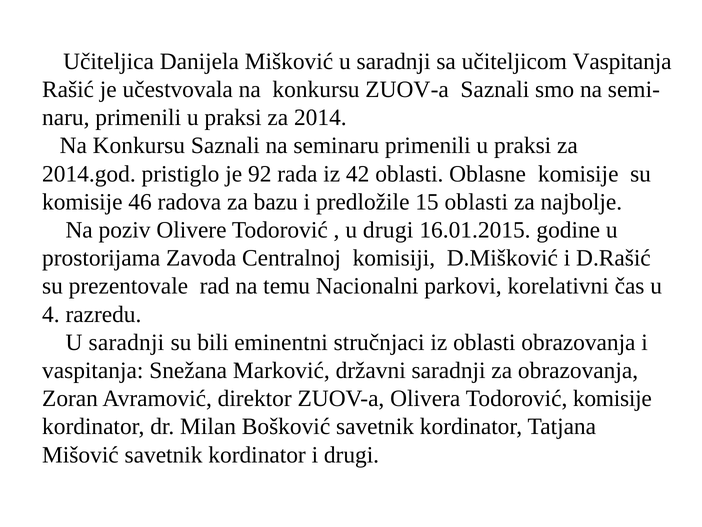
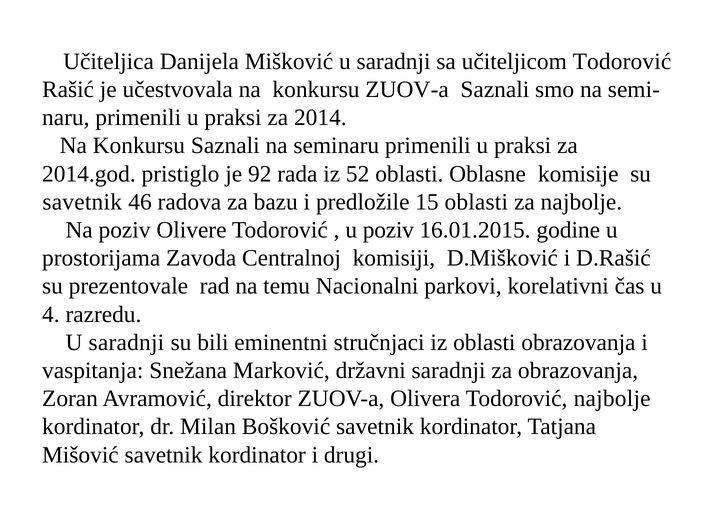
učiteljicom Vaspitanja: Vaspitanja -> Todorović
42: 42 -> 52
komisije at (82, 202): komisije -> savetnik
u drugi: drugi -> poziv
Todorović komisije: komisije -> najbolje
